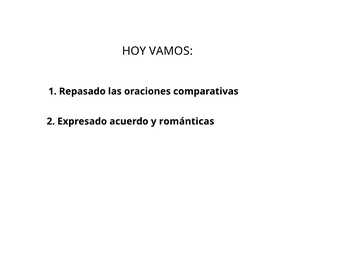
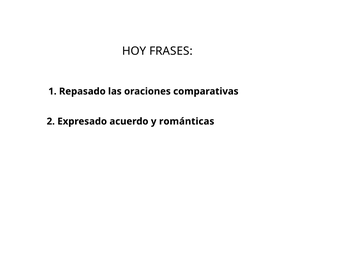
VAMOS: VAMOS -> FRASES
